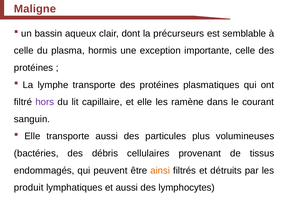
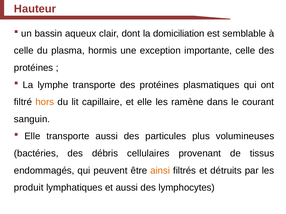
Maligne: Maligne -> Hauteur
précurseurs: précurseurs -> domiciliation
hors colour: purple -> orange
